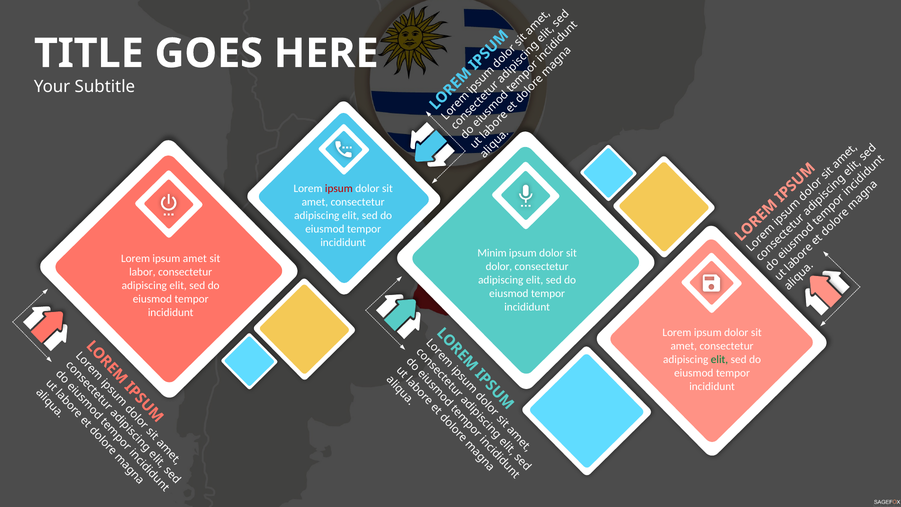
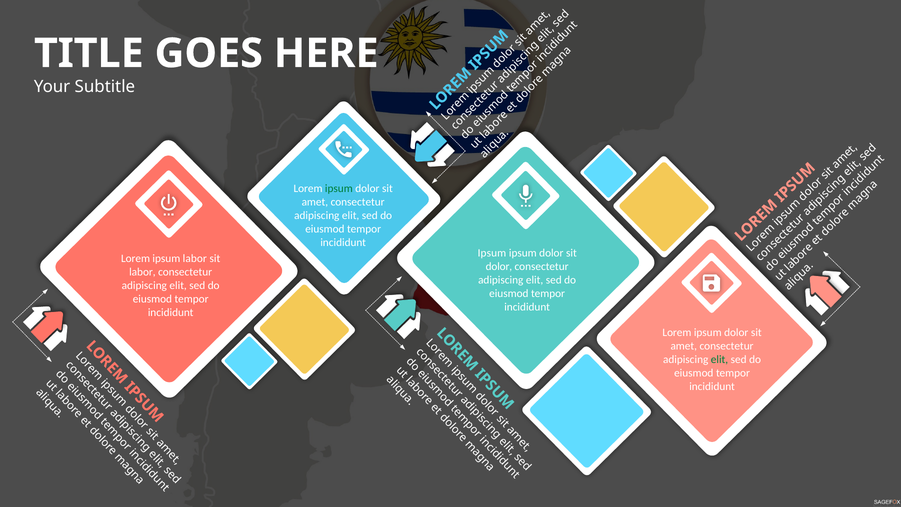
ipsum at (339, 189) colour: red -> green
Minim at (492, 253): Minim -> Ipsum
ipsum amet: amet -> labor
